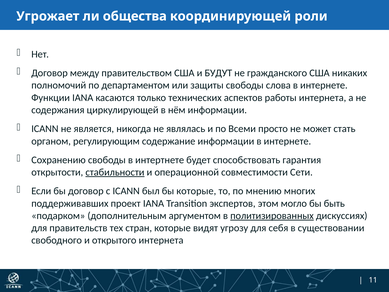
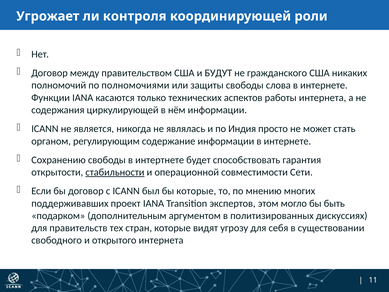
общества: общества -> контроля
департаментом: департаментом -> полномочиями
Всеми: Всеми -> Индия
политизированных underline: present -> none
